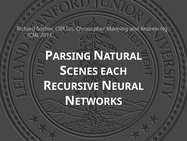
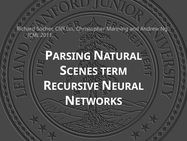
EACH: EACH -> TERM
